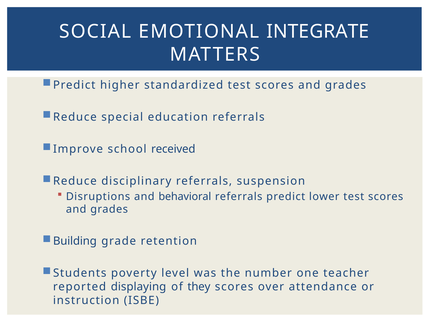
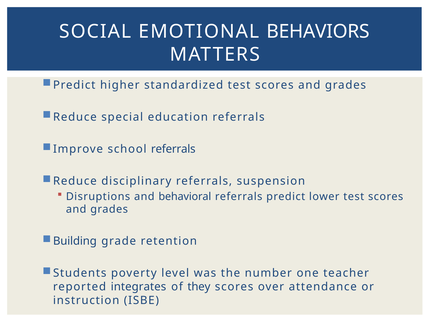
INTEGRATE: INTEGRATE -> BEHAVIORS
school received: received -> referrals
displaying: displaying -> integrates
